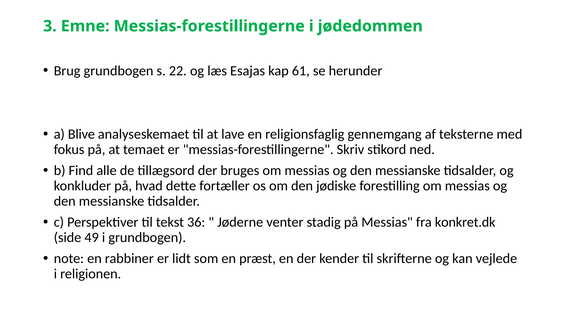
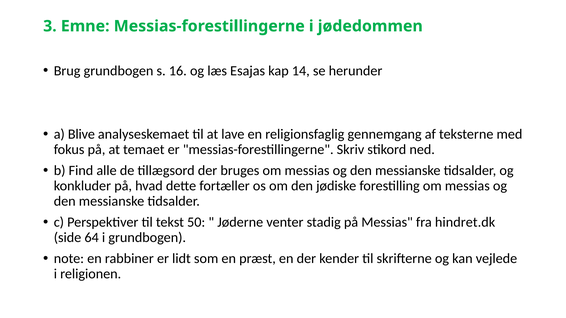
22: 22 -> 16
61: 61 -> 14
36: 36 -> 50
konkret.dk: konkret.dk -> hindret.dk
49: 49 -> 64
